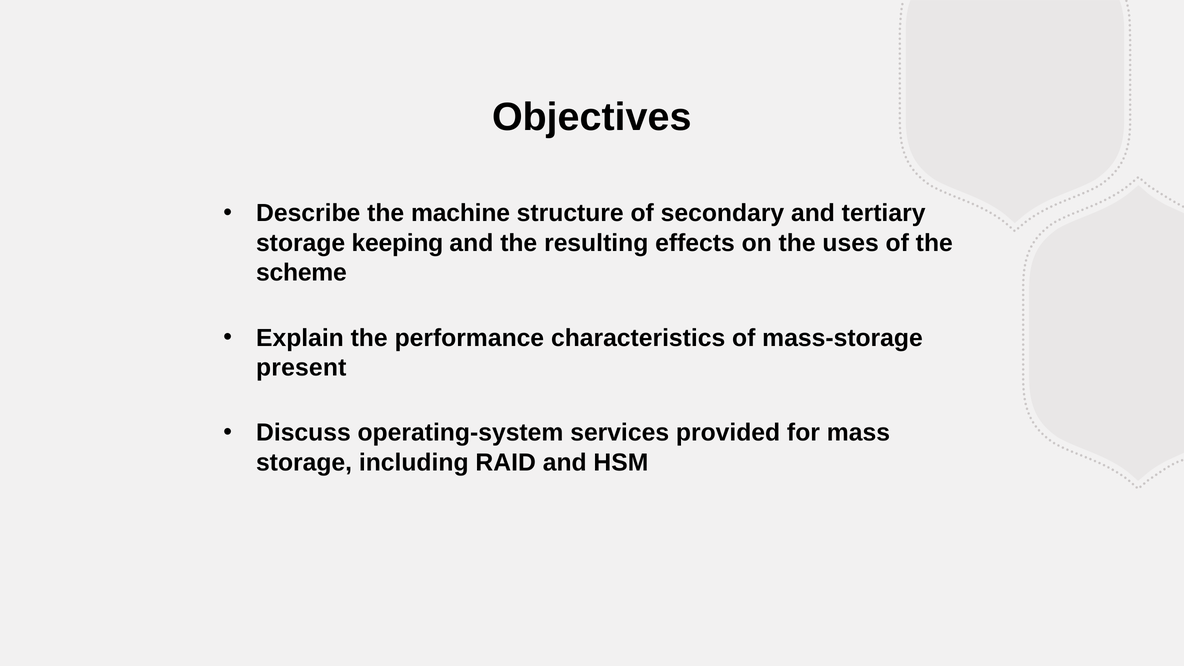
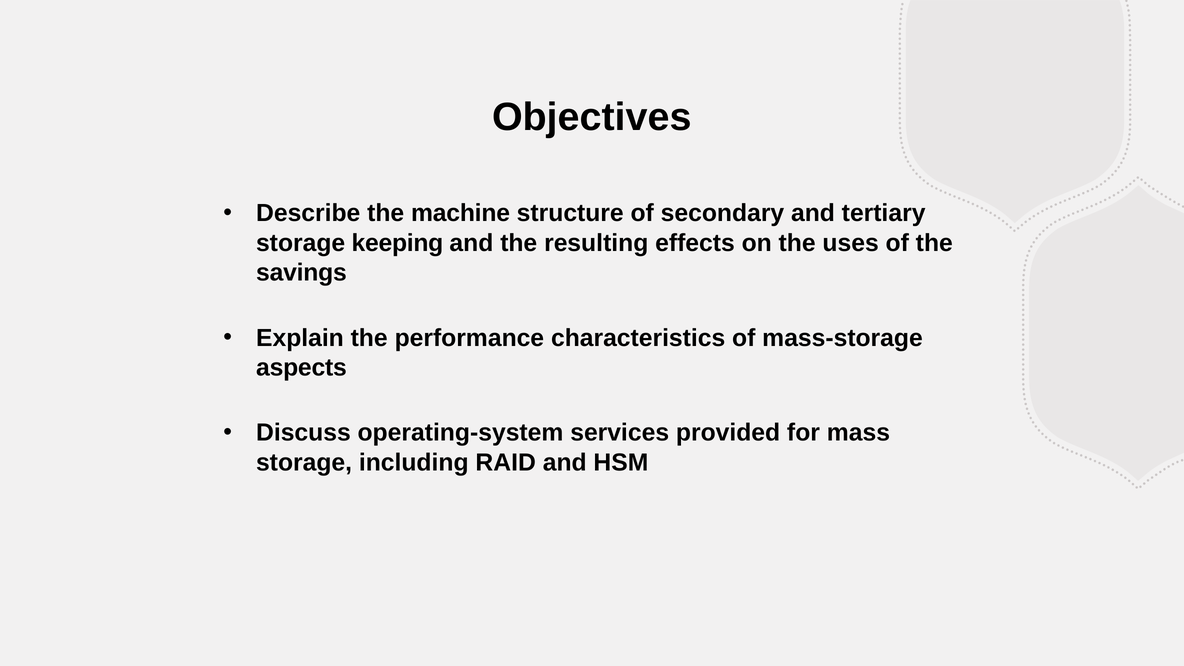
scheme: scheme -> savings
present: present -> aspects
